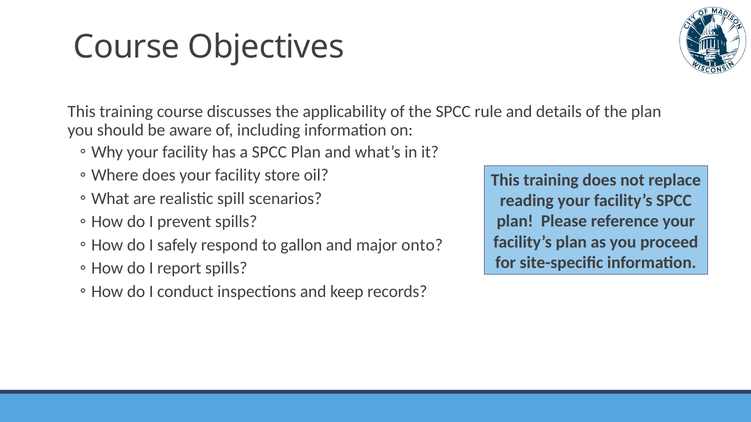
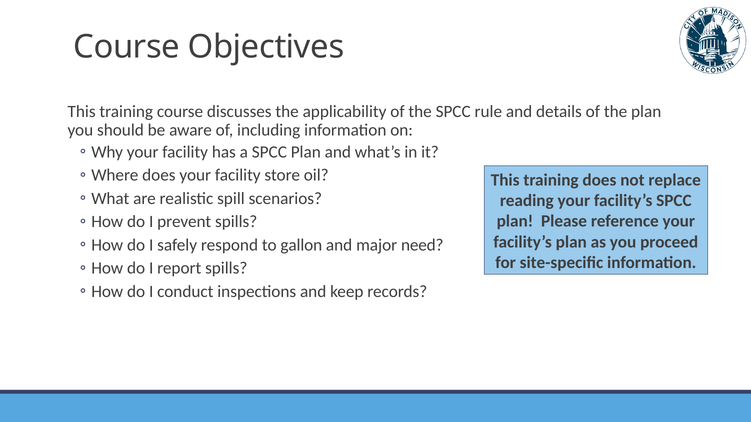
onto: onto -> need
